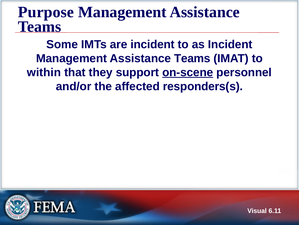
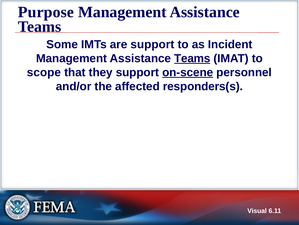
are incident: incident -> support
Teams at (192, 58) underline: none -> present
within: within -> scope
